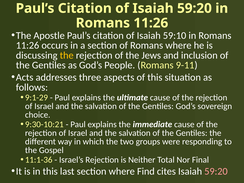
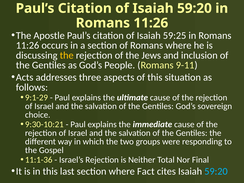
59:10: 59:10 -> 59:25
Find: Find -> Fact
59:20 at (216, 171) colour: pink -> light blue
